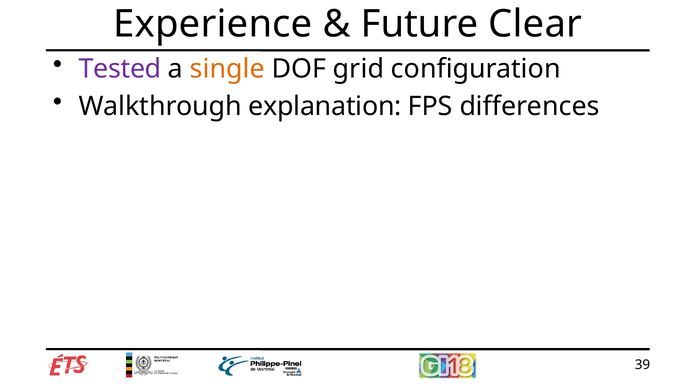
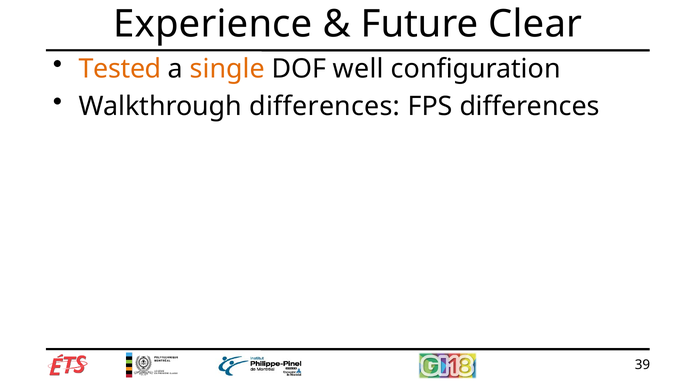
Tested colour: purple -> orange
grid: grid -> well
Walkthrough explanation: explanation -> differences
